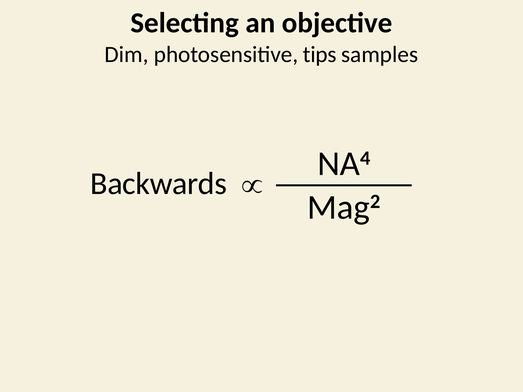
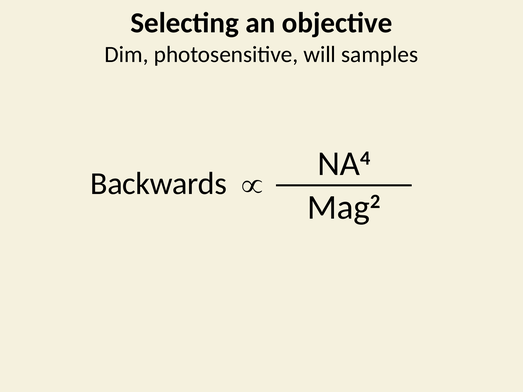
tips: tips -> will
